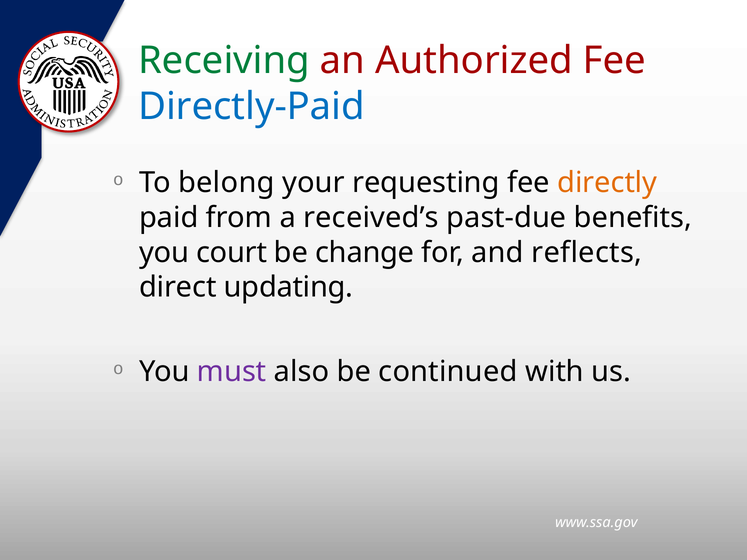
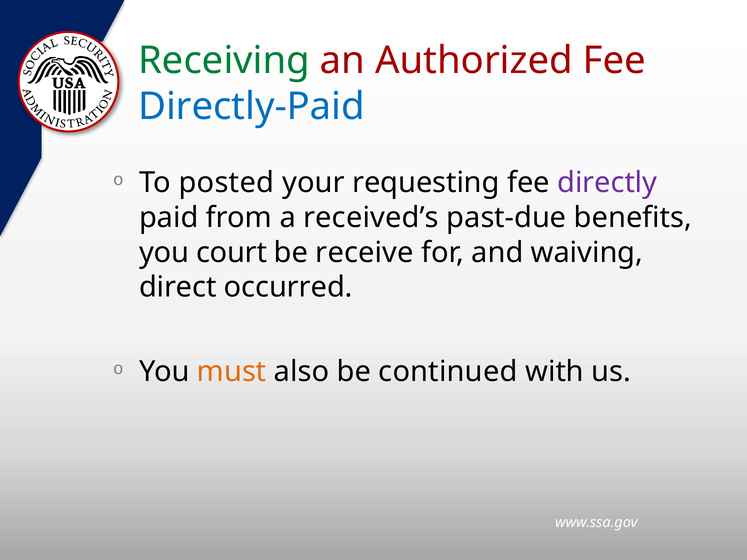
belong: belong -> posted
directly colour: orange -> purple
change: change -> receive
reflects: reflects -> waiving
updating: updating -> occurred
must colour: purple -> orange
